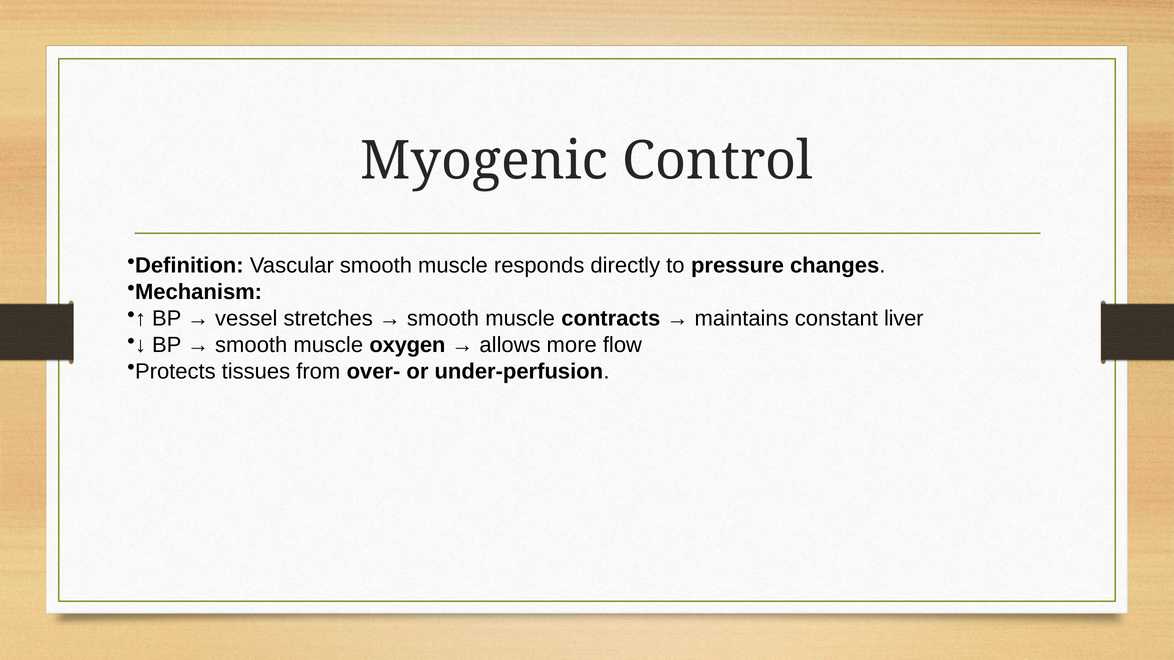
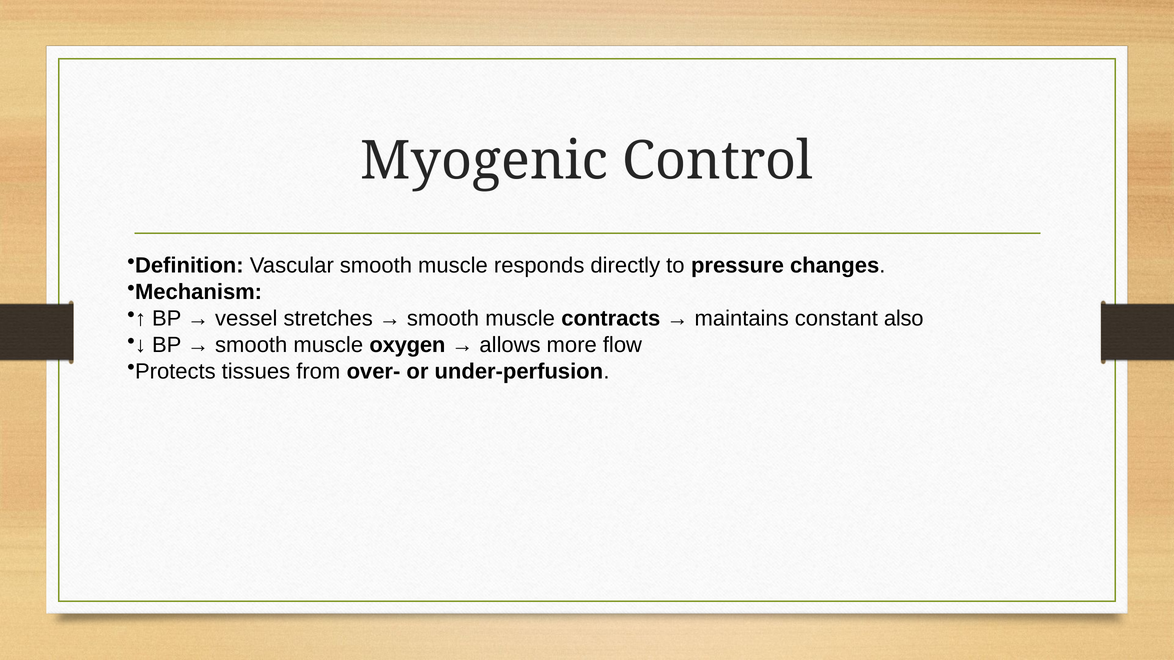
liver: liver -> also
